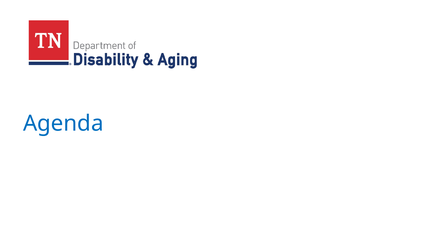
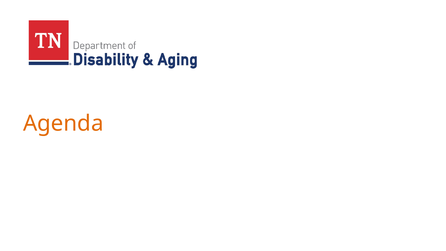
Agenda colour: blue -> orange
